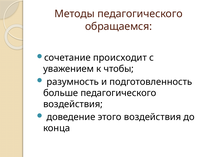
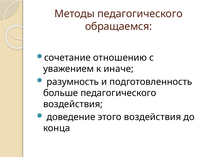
происходит: происходит -> отношению
чтобы: чтобы -> иначе
